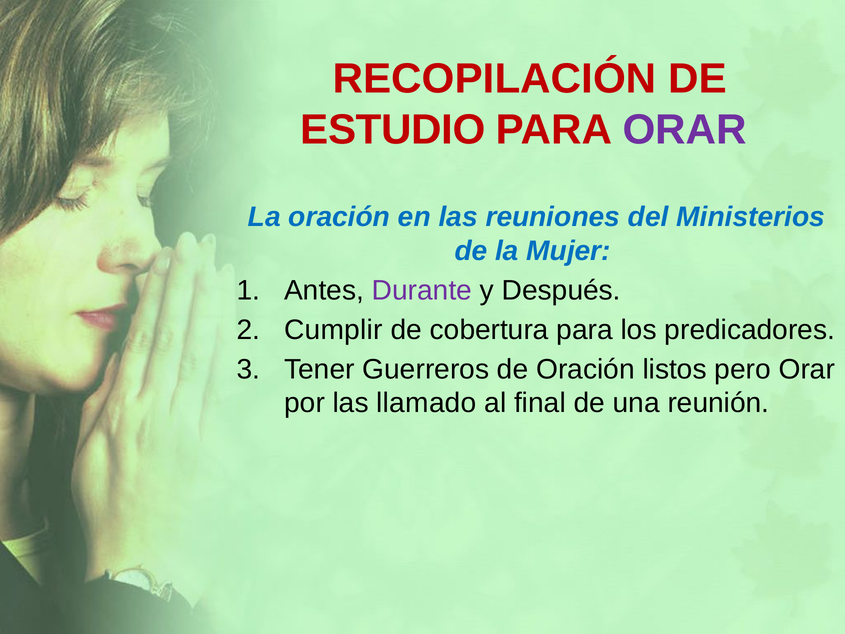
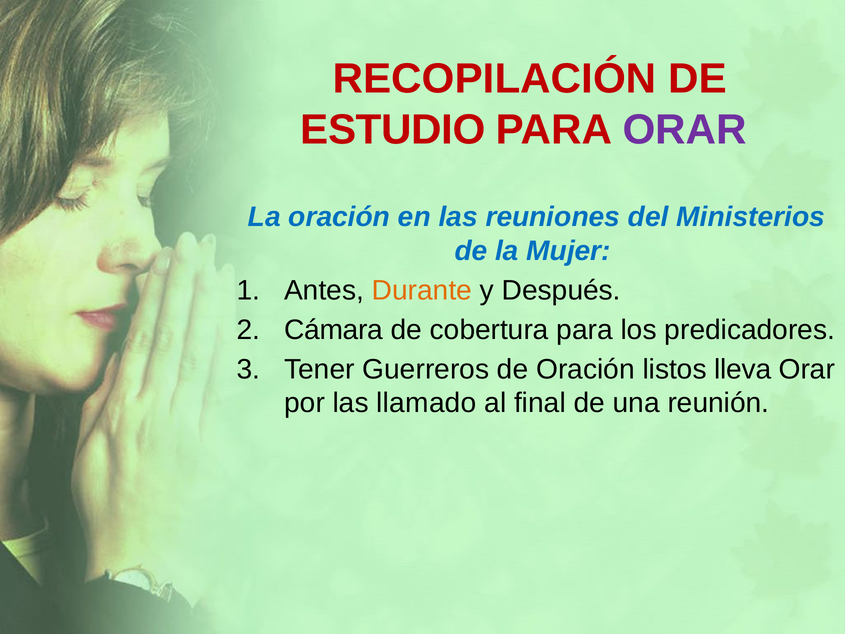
Durante colour: purple -> orange
Cumplir: Cumplir -> Cámara
pero: pero -> lleva
